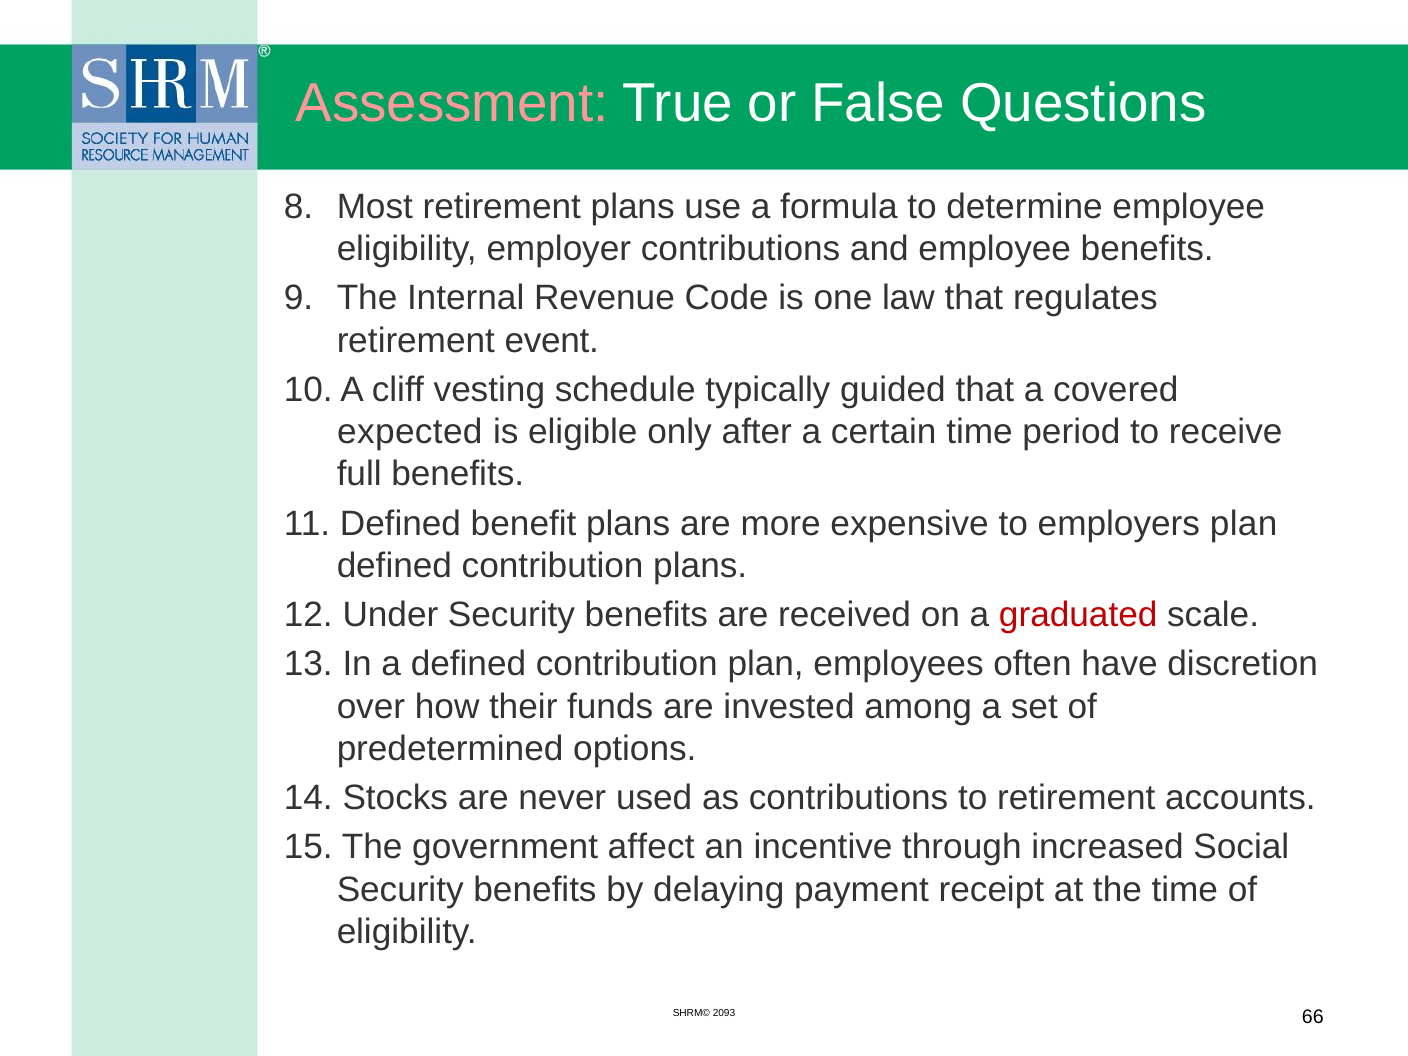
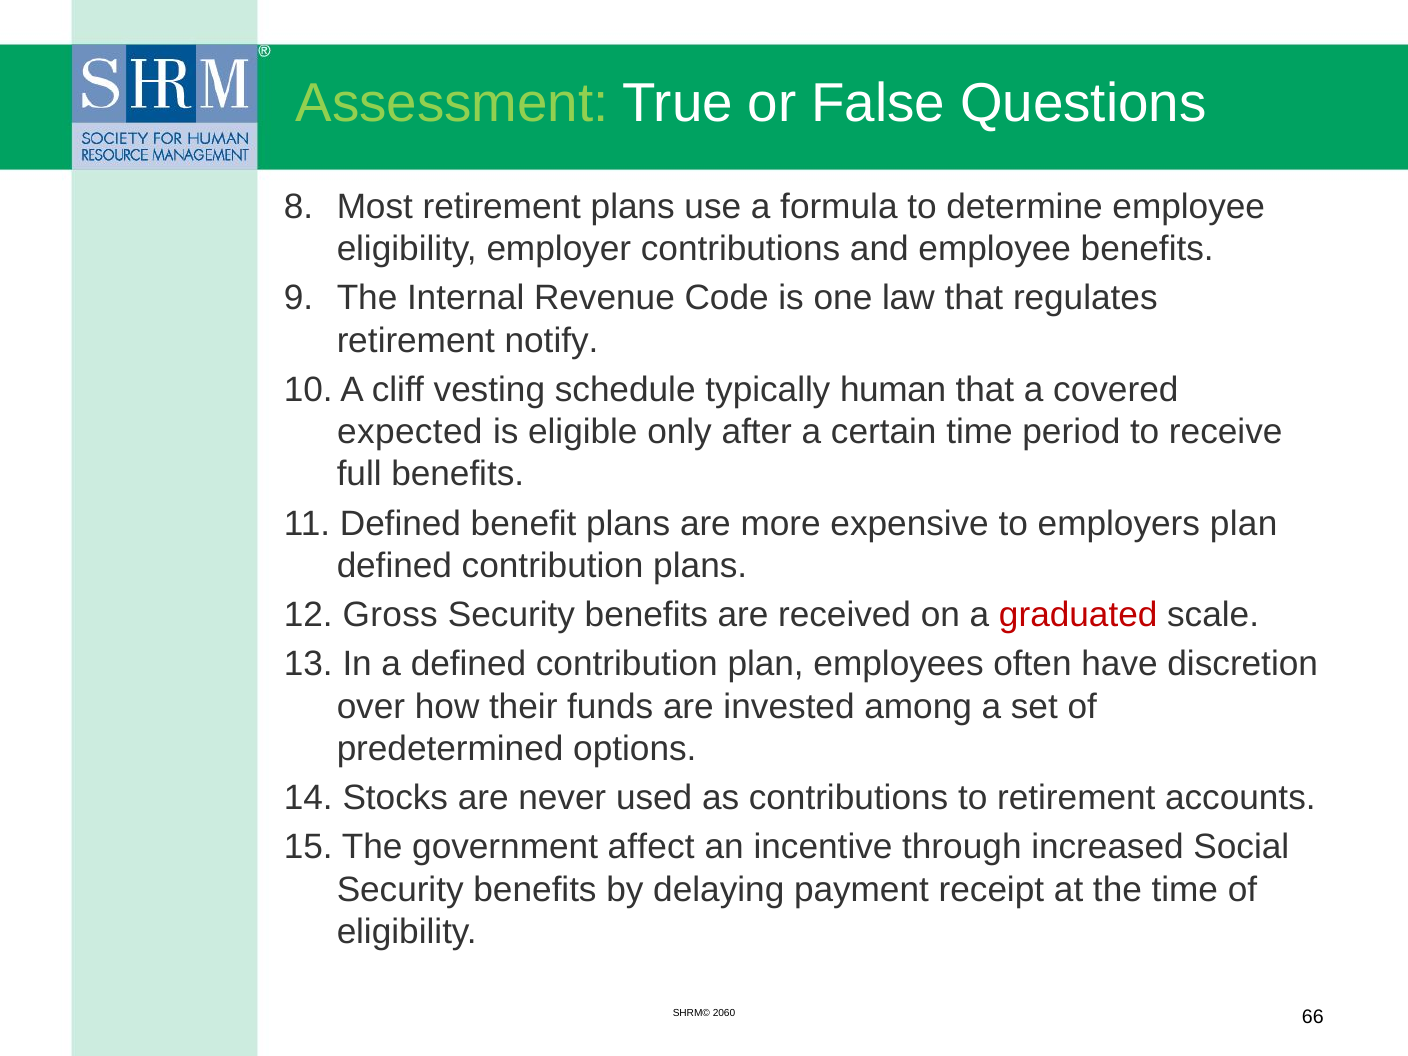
Assessment colour: pink -> light green
event: event -> notify
guided: guided -> human
Under: Under -> Gross
2093: 2093 -> 2060
